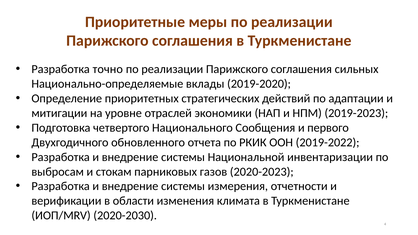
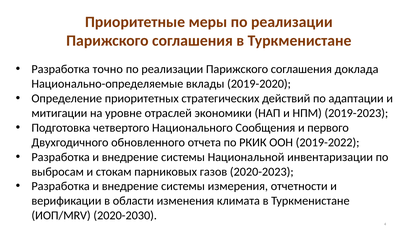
сильных: сильных -> доклада
